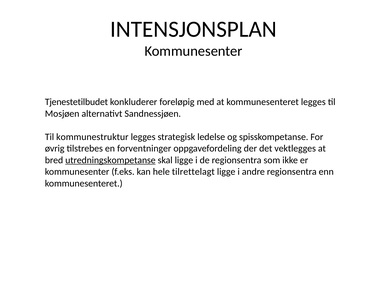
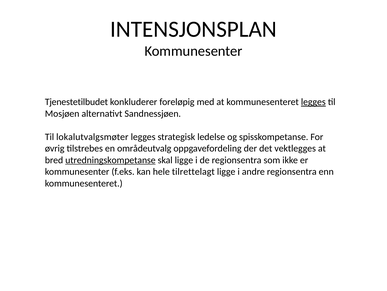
legges at (313, 102) underline: none -> present
kommunestruktur: kommunestruktur -> lokalutvalgsmøter
forventninger: forventninger -> områdeutvalg
